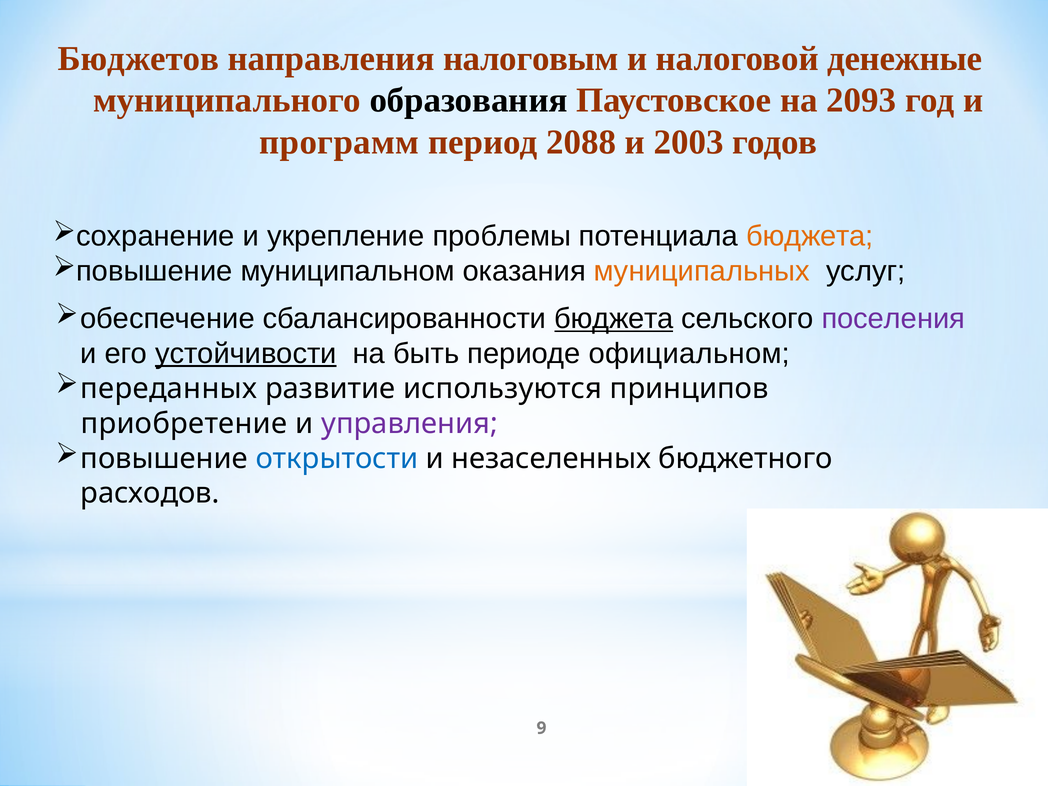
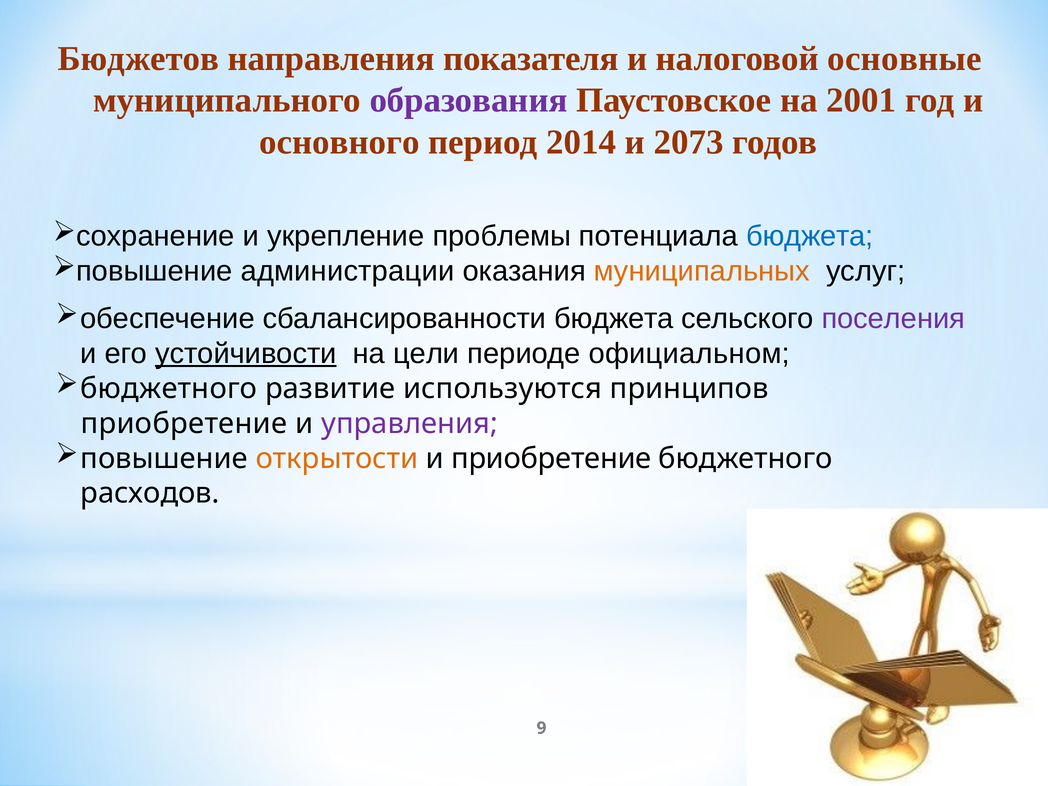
налоговым: налоговым -> показателя
денежные: денежные -> основные
образования colour: black -> purple
2093: 2093 -> 2001
программ: программ -> основного
2088: 2088 -> 2014
2003: 2003 -> 2073
бюджета at (810, 236) colour: orange -> blue
муниципальном: муниципальном -> администрации
бюджета at (614, 319) underline: present -> none
быть: быть -> цели
переданных at (169, 389): переданных -> бюджетного
открытости colour: blue -> orange
и незаселенных: незаселенных -> приобретение
